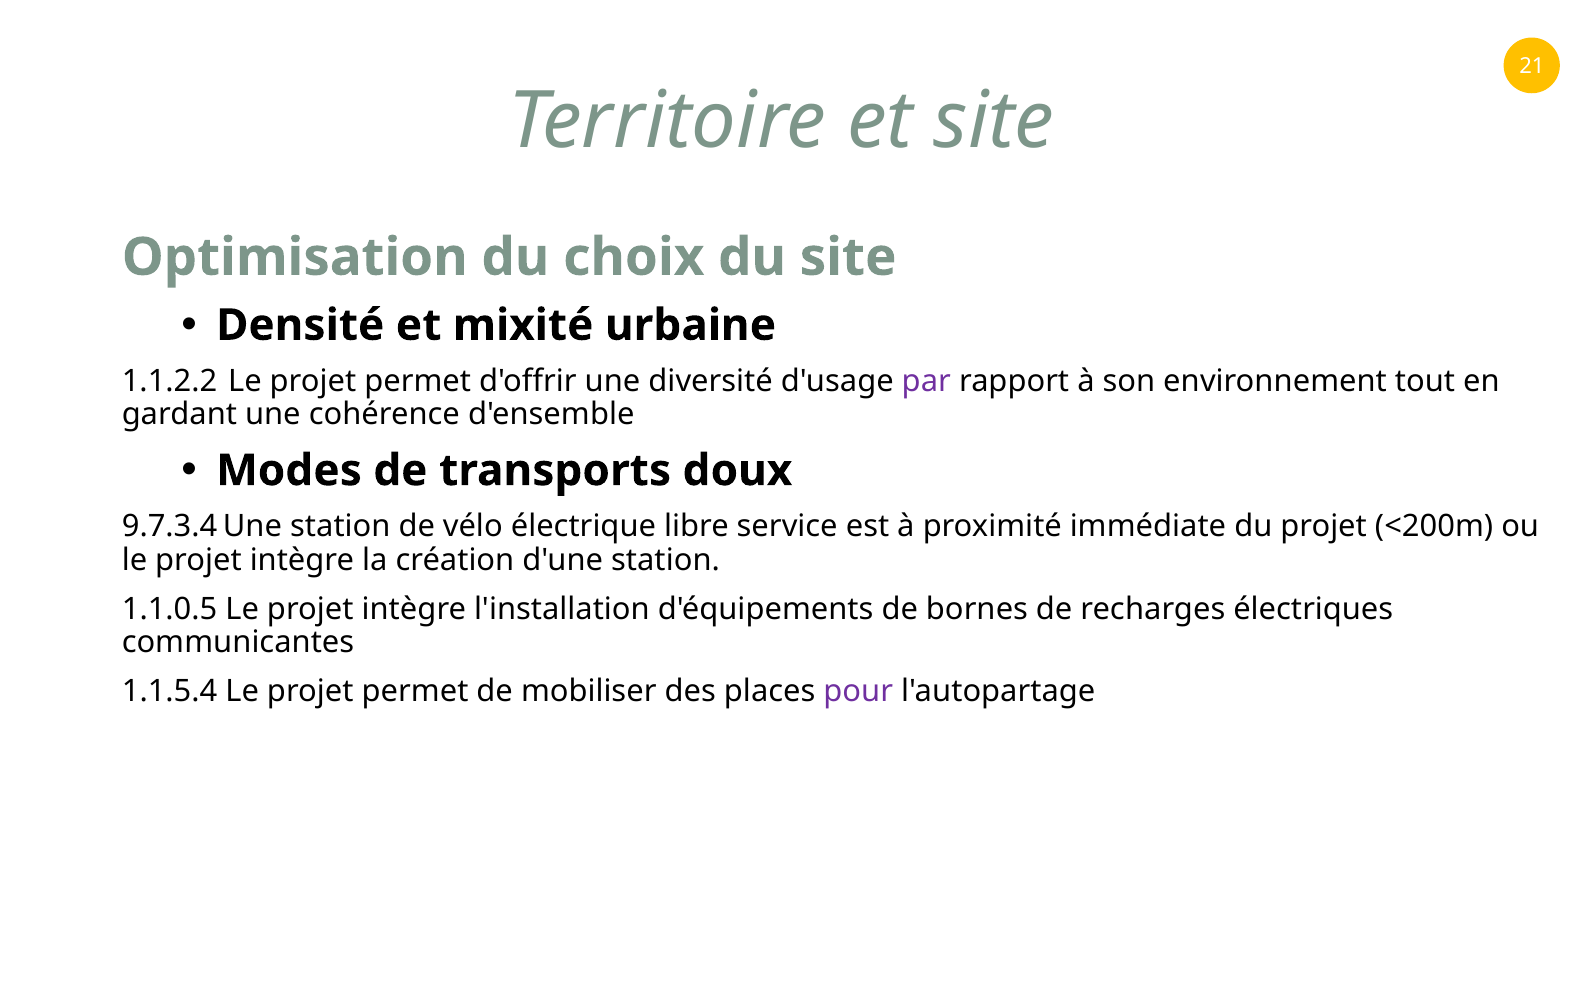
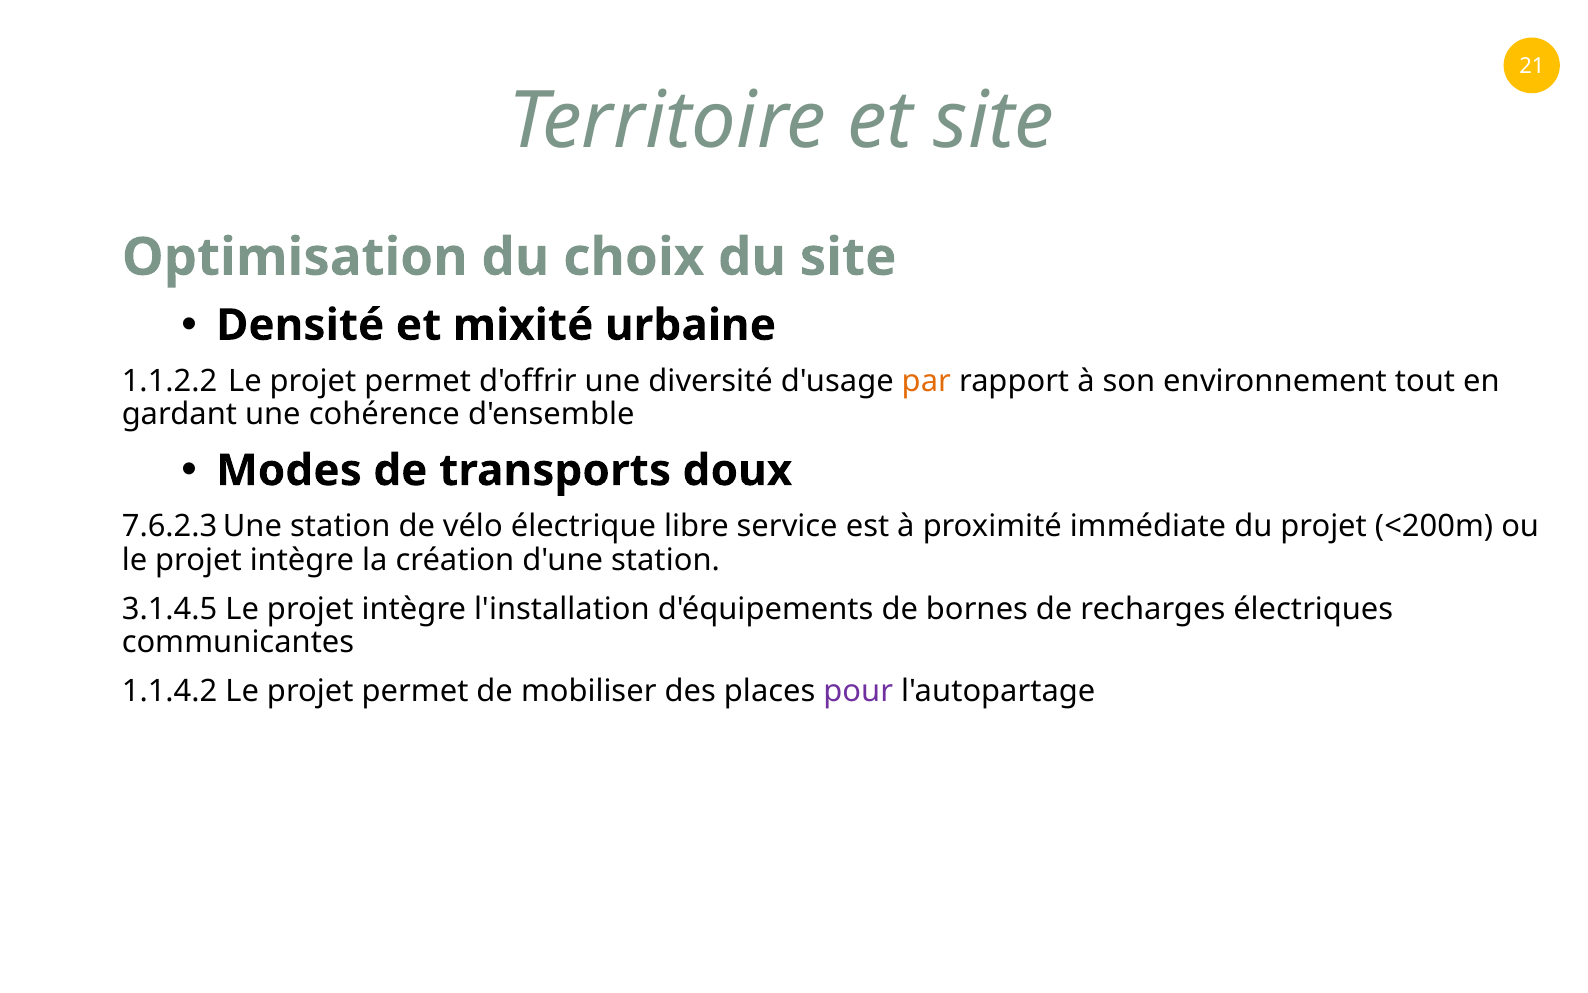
par colour: purple -> orange
9.7.3.4: 9.7.3.4 -> 7.6.2.3
1.1.0.5: 1.1.0.5 -> 3.1.4.5
1.1.5.4: 1.1.5.4 -> 1.1.4.2
